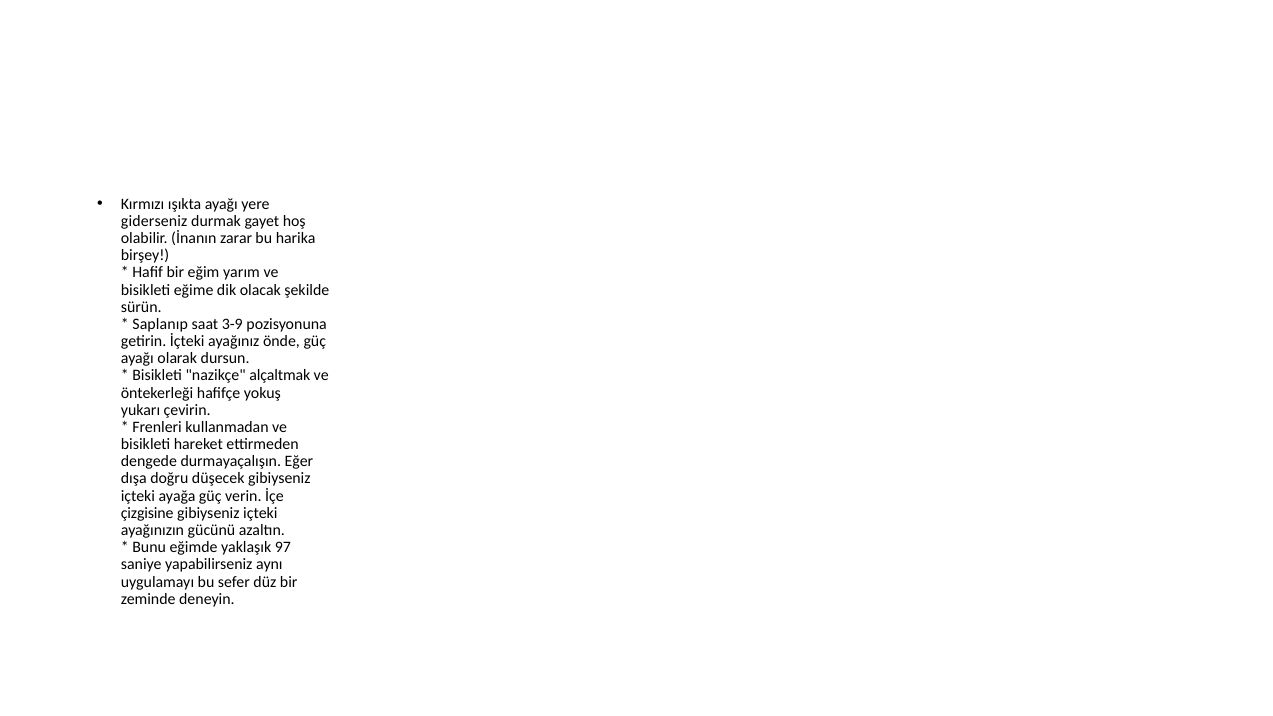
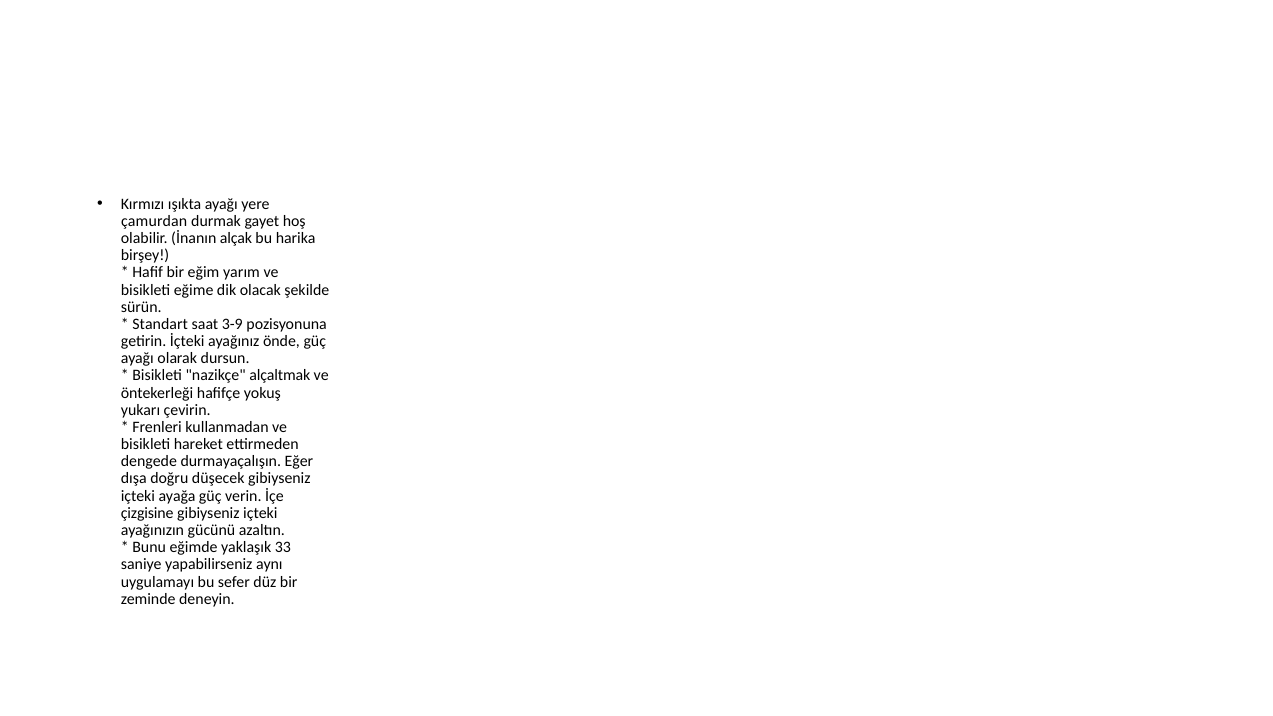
giderseniz: giderseniz -> çamurdan
zarar: zarar -> alçak
Saplanıp: Saplanıp -> Standart
97: 97 -> 33
